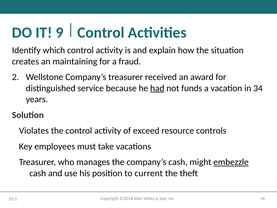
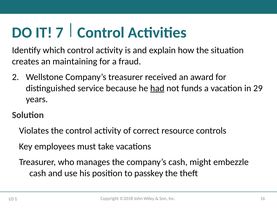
9: 9 -> 7
34: 34 -> 29
exceed: exceed -> correct
embezzle underline: present -> none
current: current -> passkey
